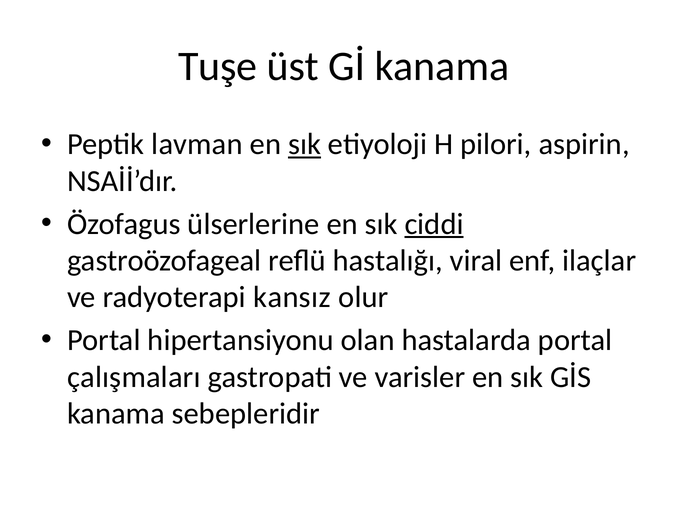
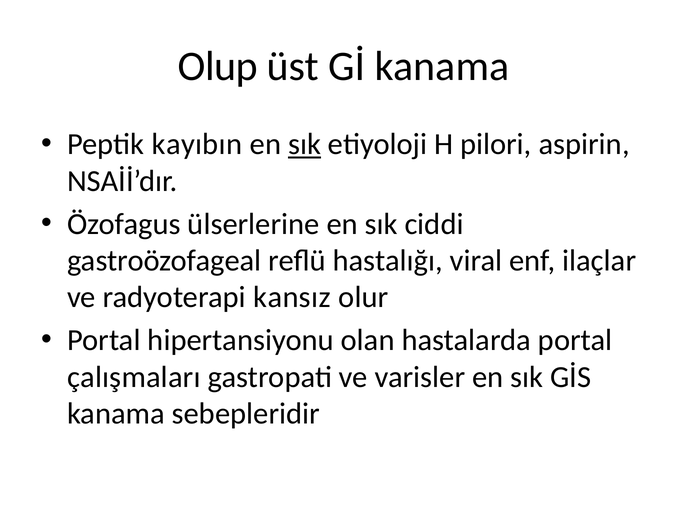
Tuşe: Tuşe -> Olup
lavman: lavman -> kayıbın
ciddi underline: present -> none
